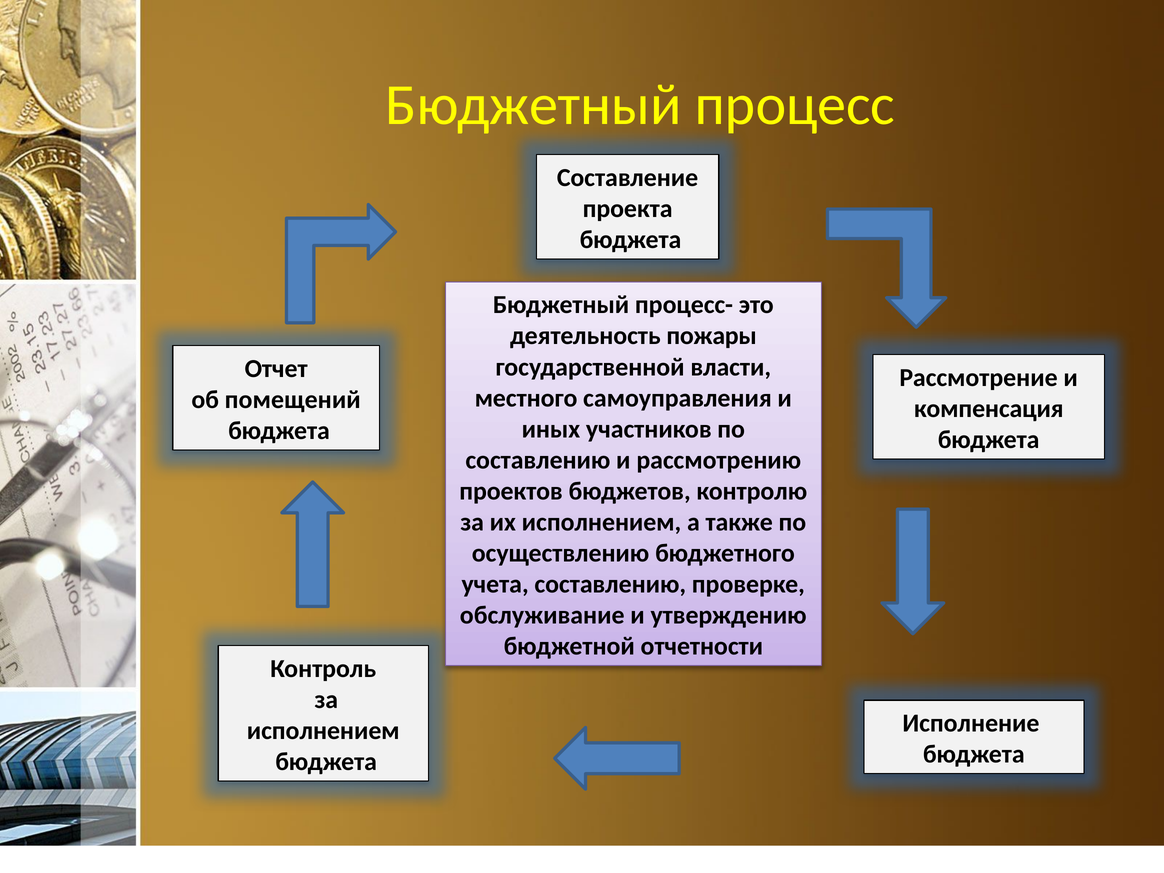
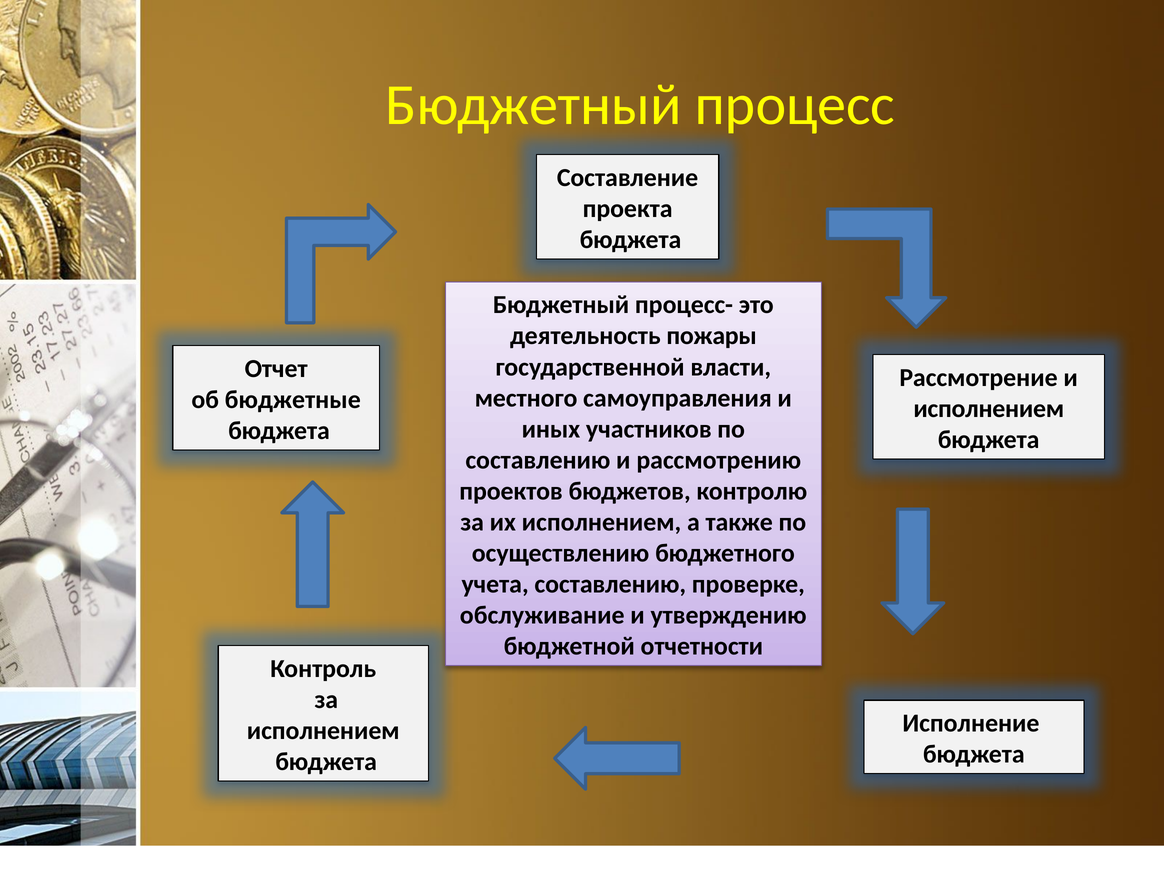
помещений: помещений -> бюджетные
компенсация at (989, 409): компенсация -> исполнением
